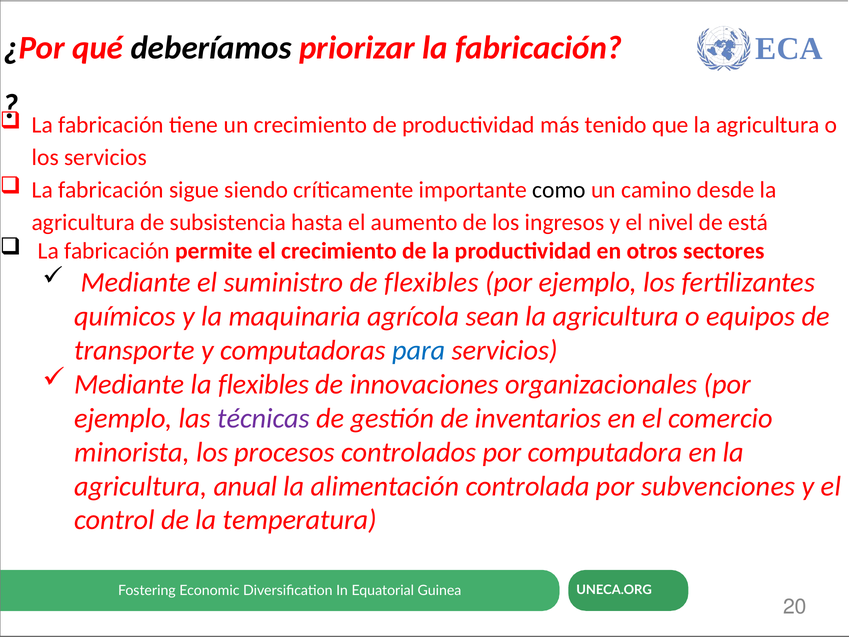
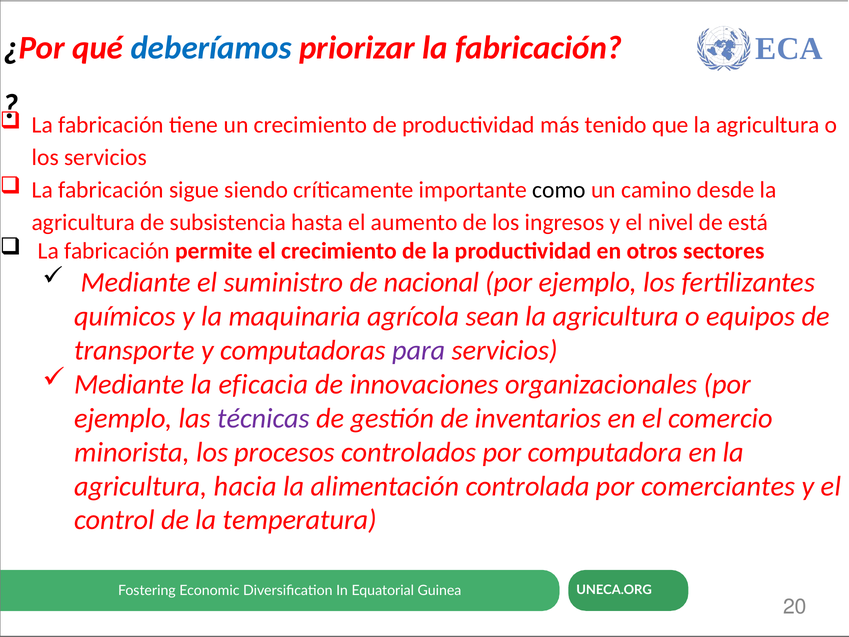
deberíamos colour: black -> blue
de flexibles: flexibles -> nacional
para colour: blue -> purple
la flexibles: flexibles -> eficacia
anual: anual -> hacia
subvenciones: subvenciones -> comerciantes
